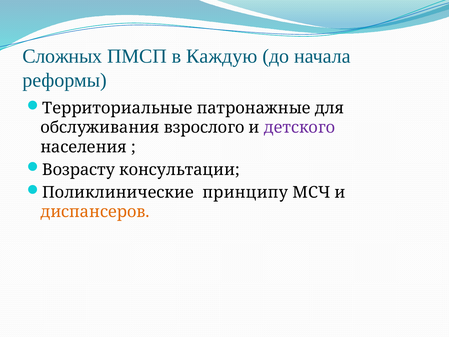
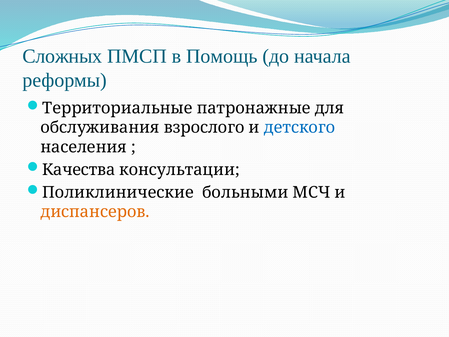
Каждую: Каждую -> Помощь
детского colour: purple -> blue
Возрасту: Возрасту -> Качества
принципу: принципу -> больными
